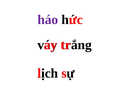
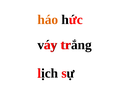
háo colour: purple -> orange
